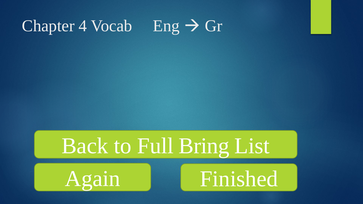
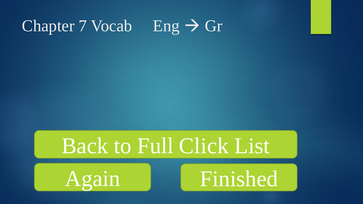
4: 4 -> 7
Bring: Bring -> Click
